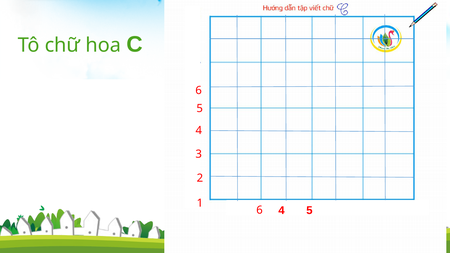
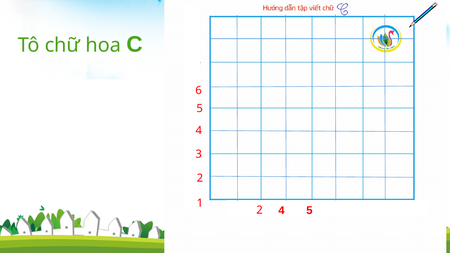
6 at (260, 210): 6 -> 2
